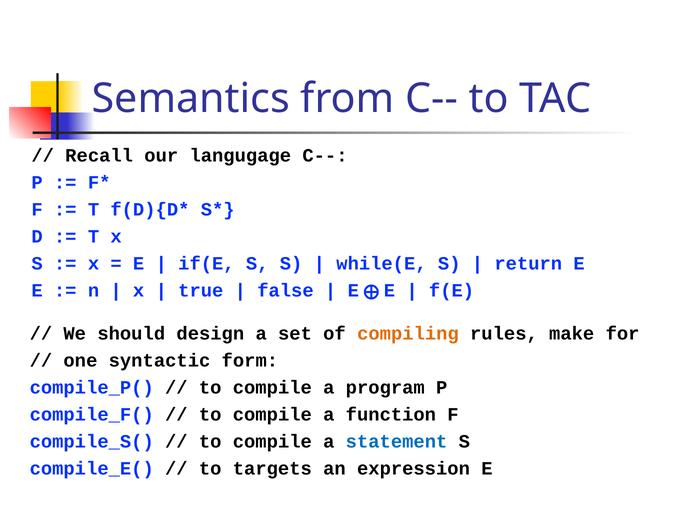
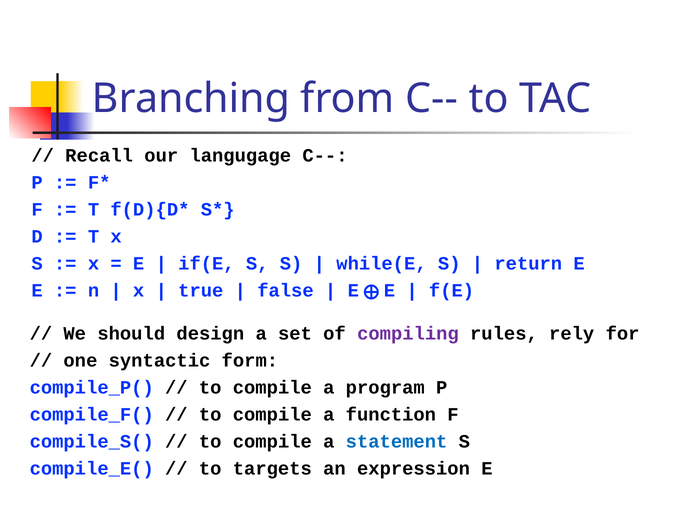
Semantics: Semantics -> Branching
compiling colour: orange -> purple
make: make -> rely
